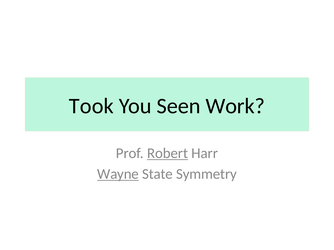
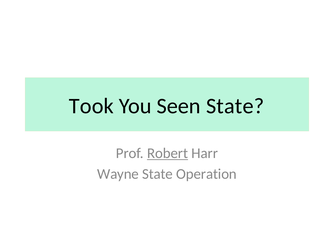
Seen Work: Work -> State
Wayne underline: present -> none
Symmetry: Symmetry -> Operation
